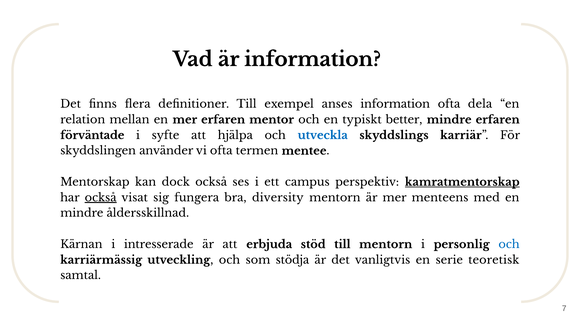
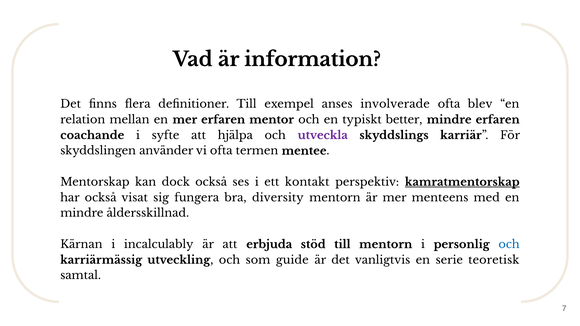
anses information: information -> involverade
dela: dela -> blev
förväntade: förväntade -> coachande
utveckla colour: blue -> purple
campus: campus -> kontakt
också at (101, 198) underline: present -> none
intresserade: intresserade -> incalculably
stödja: stödja -> guide
